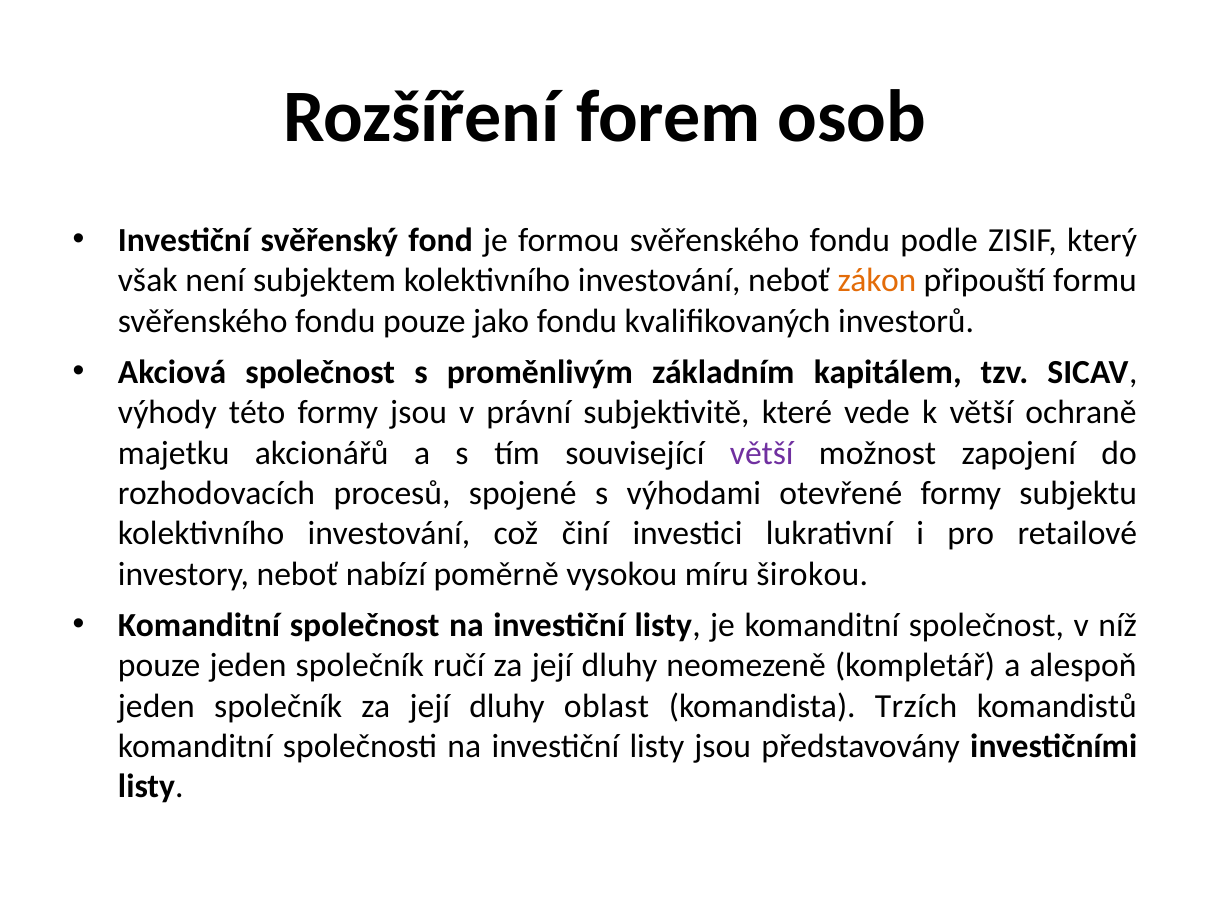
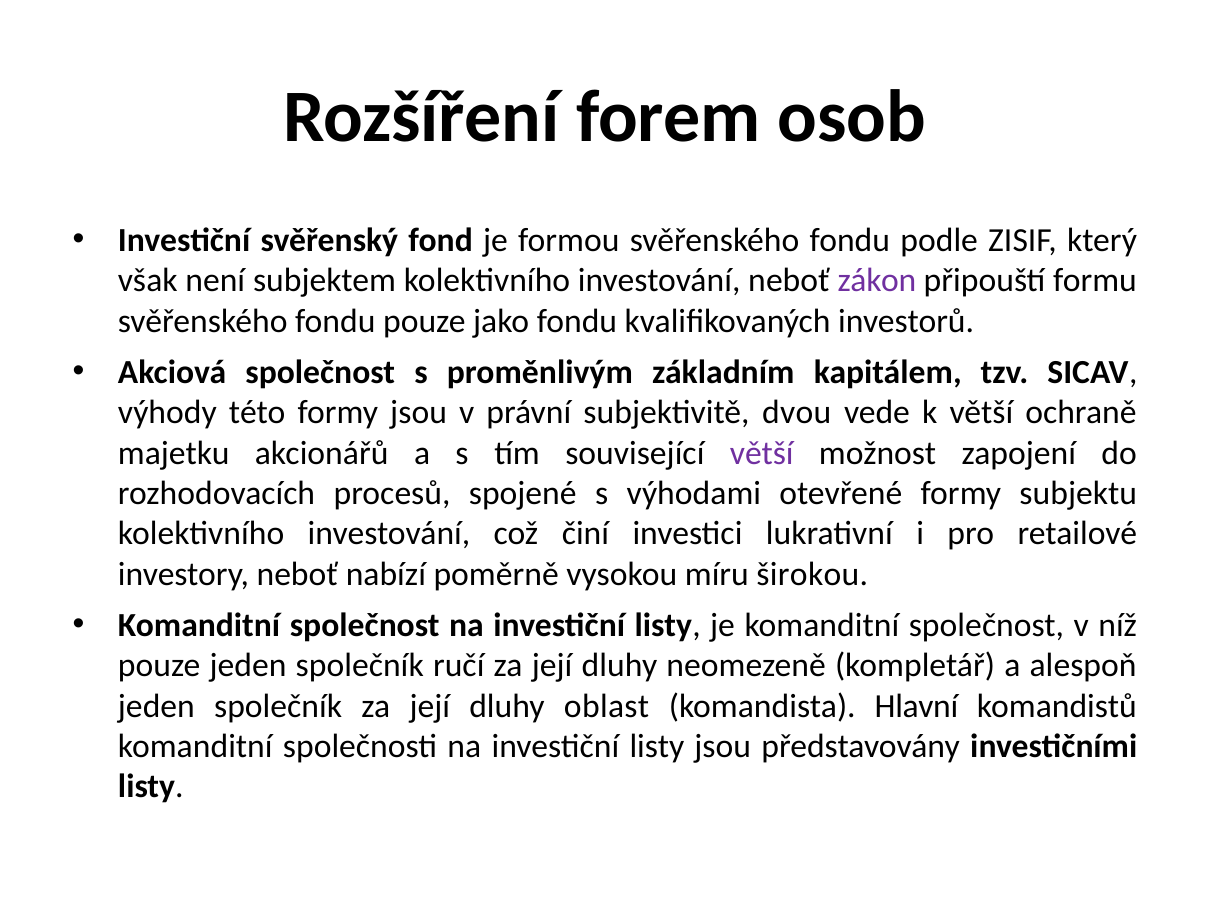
zákon colour: orange -> purple
které: které -> dvou
Trzích: Trzích -> Hlavní
